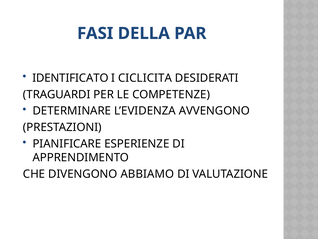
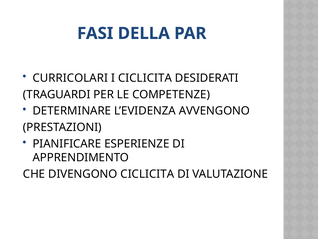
IDENTIFICATO: IDENTIFICATO -> CURRICOLARI
DIVENGONO ABBIAMO: ABBIAMO -> CICLICITA
